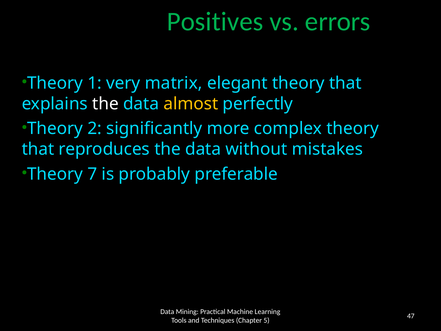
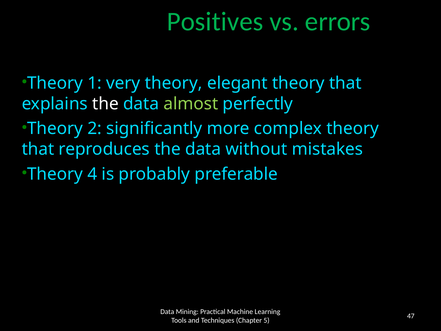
very matrix: matrix -> theory
almost colour: yellow -> light green
7: 7 -> 4
